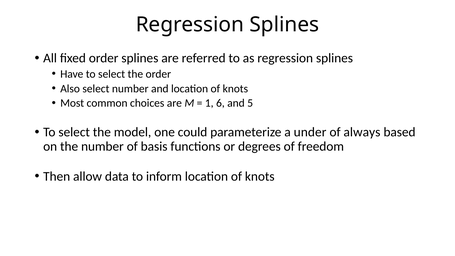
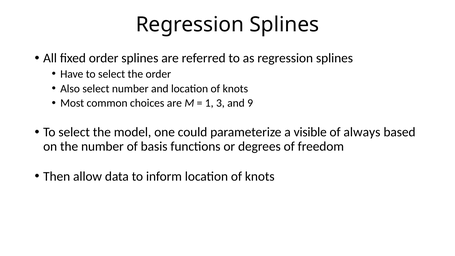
6: 6 -> 3
5: 5 -> 9
under: under -> visible
